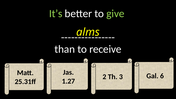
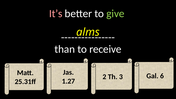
It’s colour: light green -> pink
